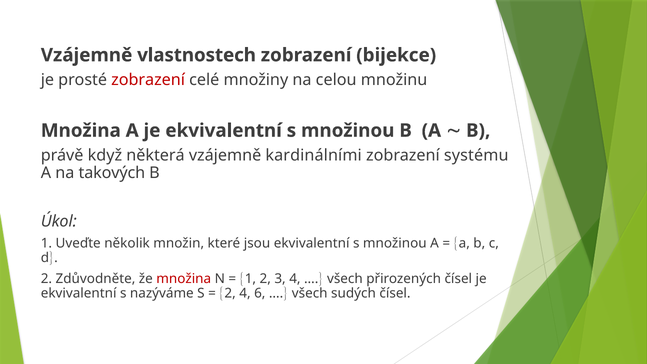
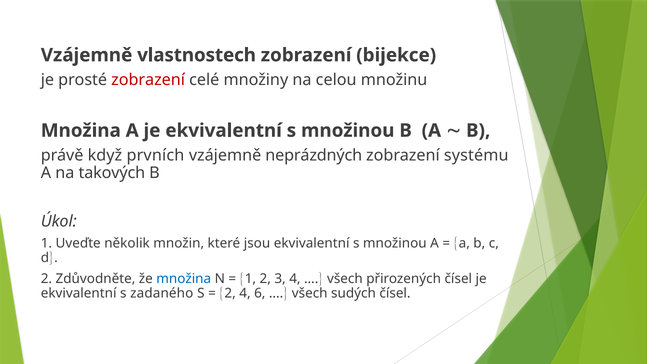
některá: některá -> prvních
kardinálními: kardinálními -> neprázdných
množina at (184, 279) colour: red -> blue
nazýváme: nazýváme -> zadaného
